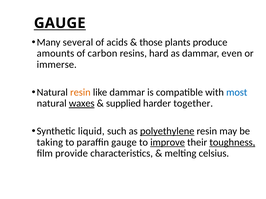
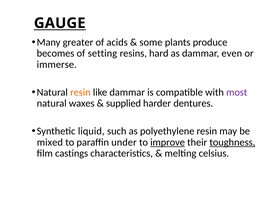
several: several -> greater
those: those -> some
amounts: amounts -> becomes
carbon: carbon -> setting
most colour: blue -> purple
waxes underline: present -> none
together: together -> dentures
polyethylene underline: present -> none
taking: taking -> mixed
paraffin gauge: gauge -> under
provide: provide -> castings
